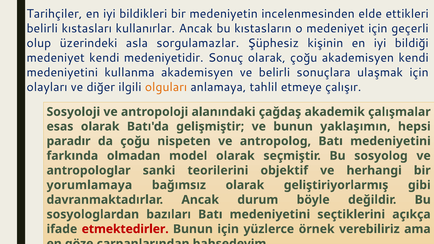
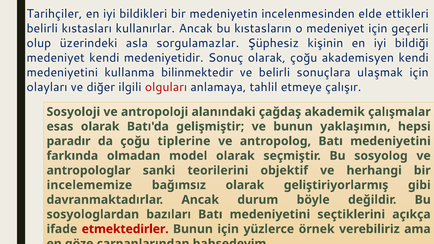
kullanma akademisyen: akademisyen -> bilinmektedir
olguları colour: orange -> red
nispeten: nispeten -> tiplerine
yorumlamaya: yorumlamaya -> incelememize
